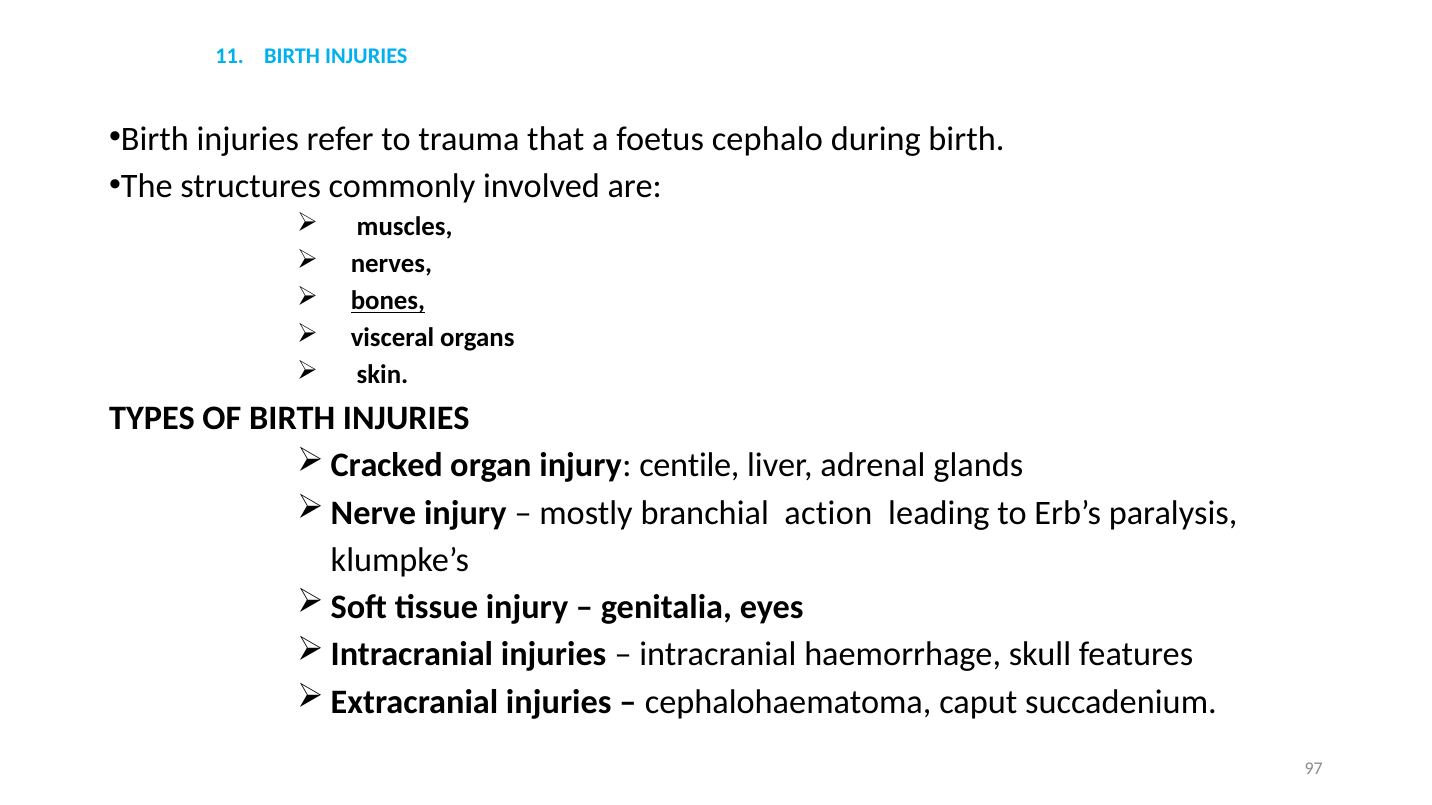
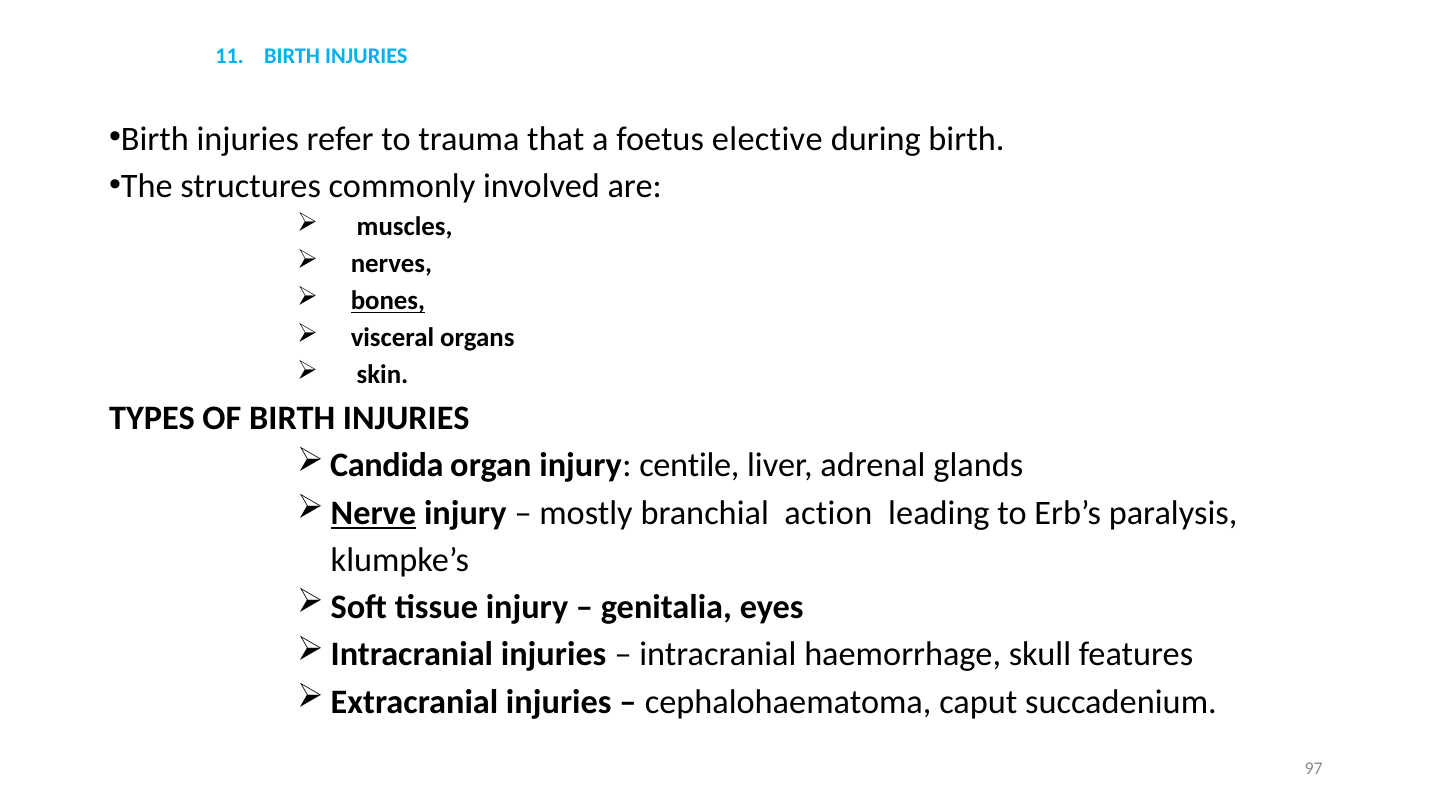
cephalo: cephalo -> elective
Cracked: Cracked -> Candida
Nerve underline: none -> present
